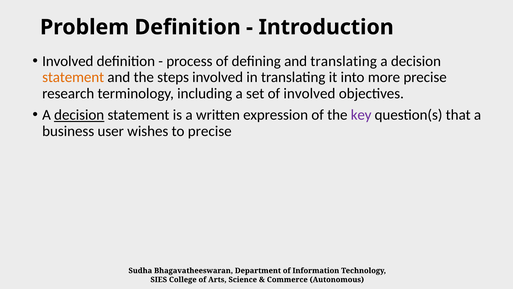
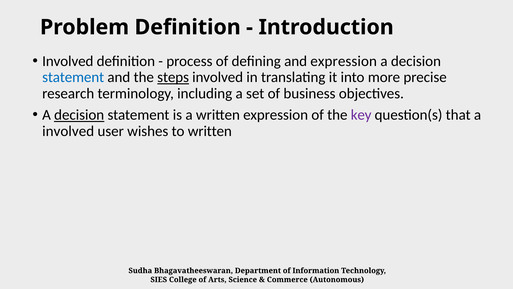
and translating: translating -> expression
statement at (73, 77) colour: orange -> blue
steps underline: none -> present
of involved: involved -> business
business at (68, 131): business -> involved
to precise: precise -> written
